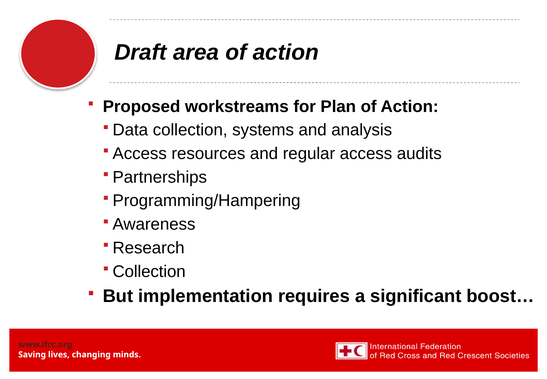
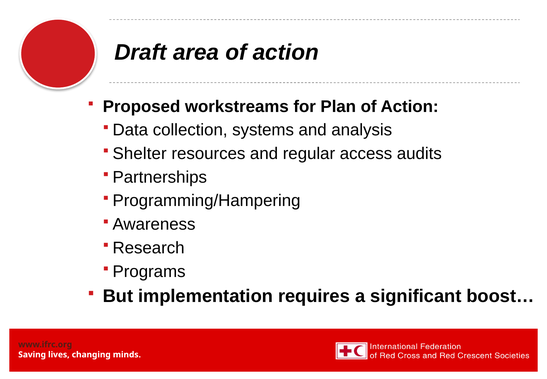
Access at (140, 153): Access -> Shelter
Collection at (149, 271): Collection -> Programs
